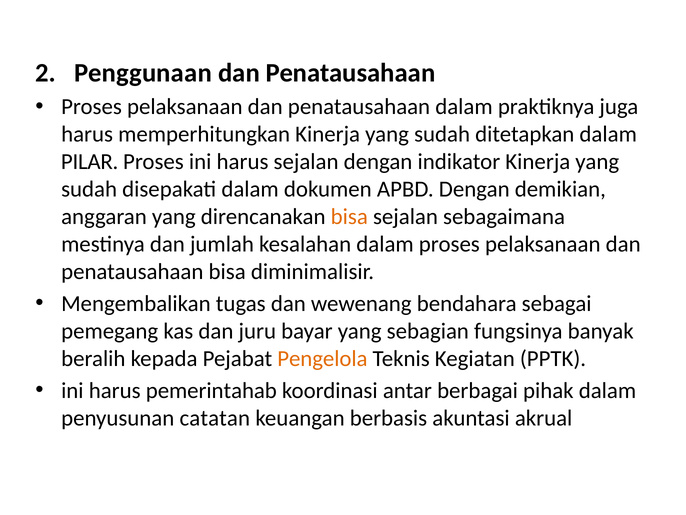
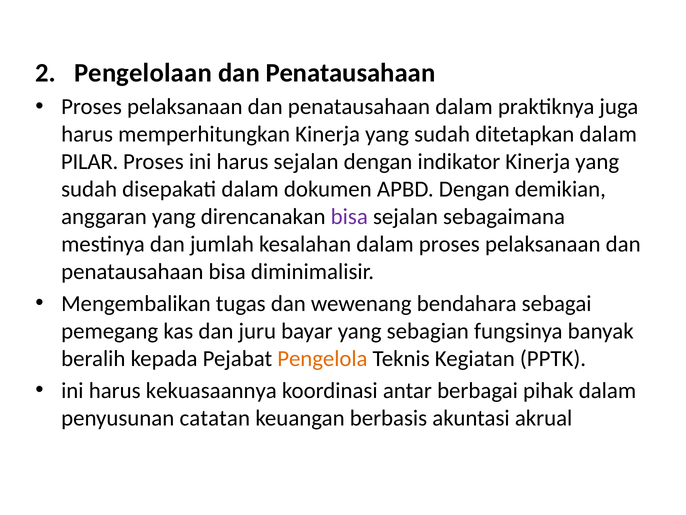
Penggunaan: Penggunaan -> Pengelolaan
bisa at (349, 216) colour: orange -> purple
pemerintahab: pemerintahab -> kekuasaannya
